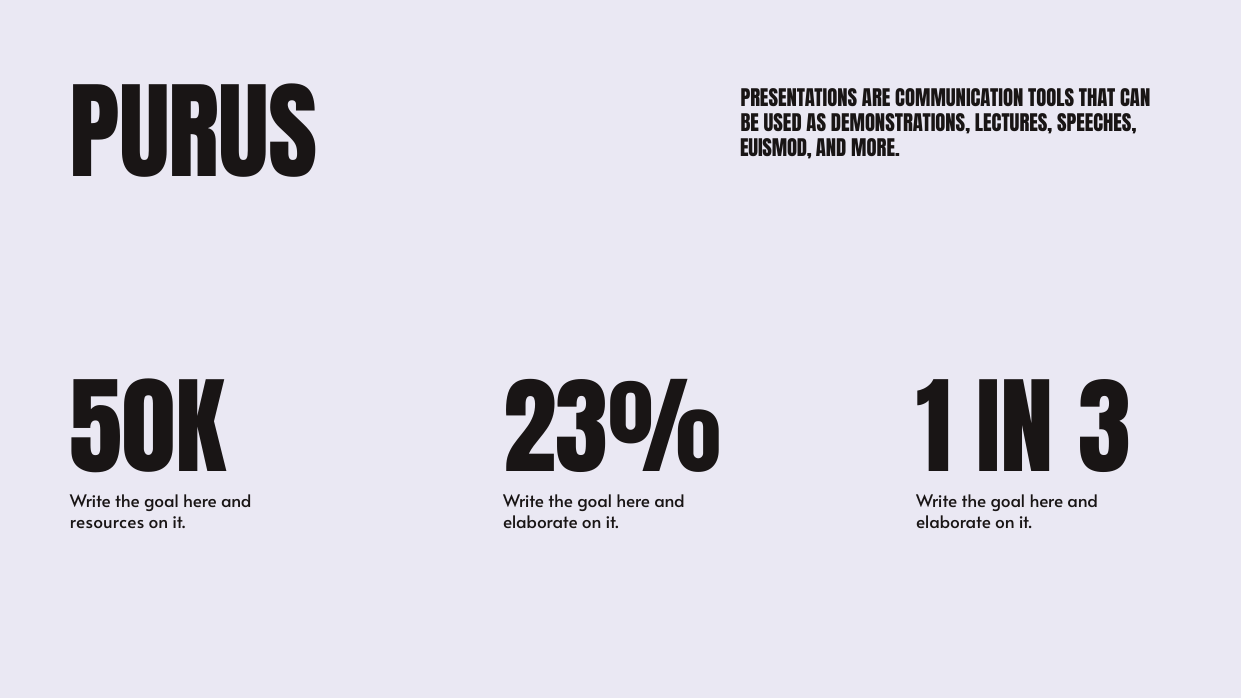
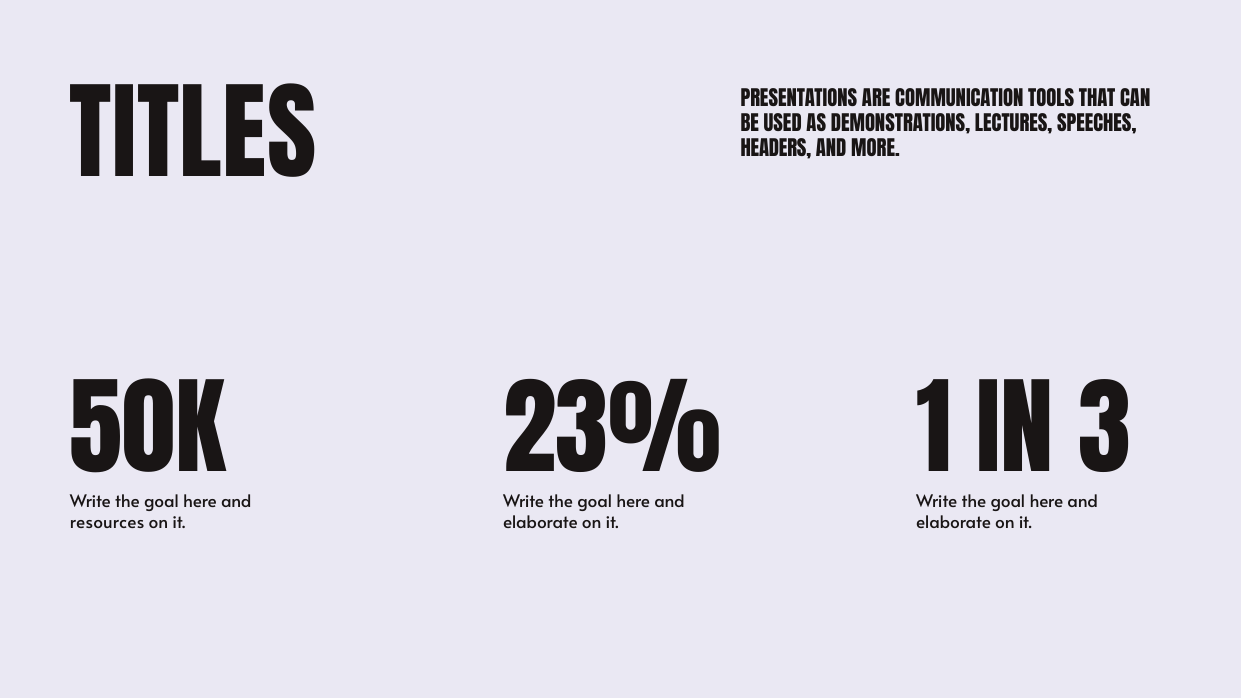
PURUS: PURUS -> TITLES
EUISMOD: EUISMOD -> HEADERS
